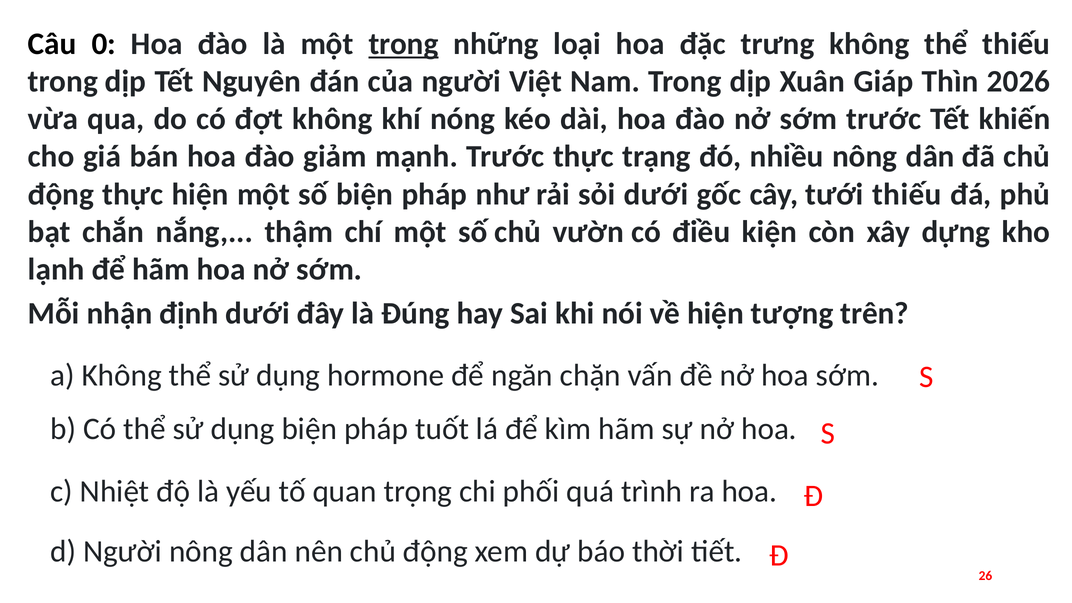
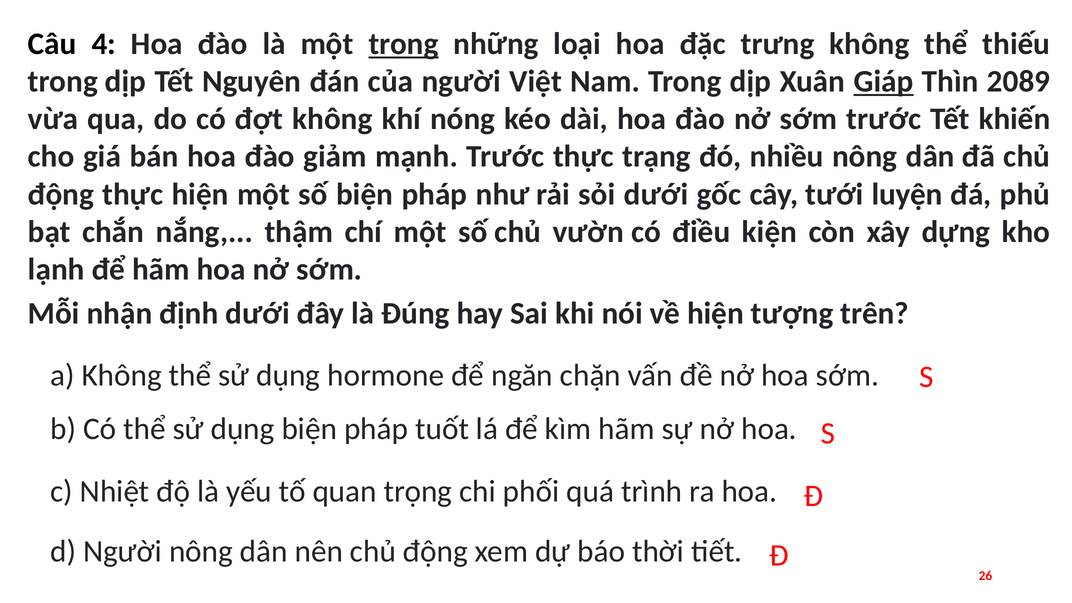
0: 0 -> 4
Giáp underline: none -> present
2026: 2026 -> 2089
tưới thiếu: thiếu -> luyện
